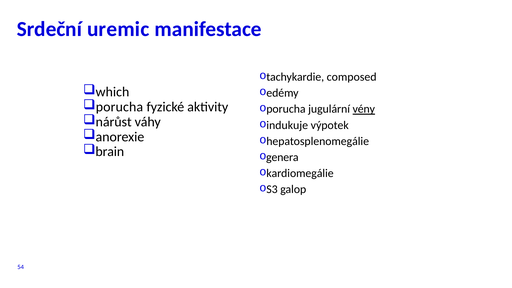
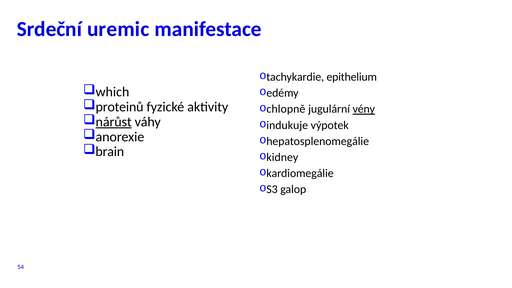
composed: composed -> epithelium
porucha at (119, 107): porucha -> proteinů
porucha at (286, 109): porucha -> chlopně
nárůst underline: none -> present
genera: genera -> kidney
